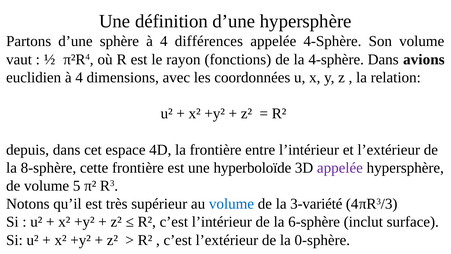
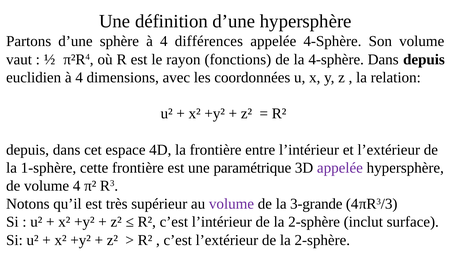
Dans avions: avions -> depuis
8-sphère: 8-sphère -> 1-sphère
hyperboloïde: hyperboloïde -> paramétrique
volume 5: 5 -> 4
volume at (232, 204) colour: blue -> purple
3-variété: 3-variété -> 3-grande
l’intérieur de la 6-sphère: 6-sphère -> 2-sphère
l’extérieur de la 0-sphère: 0-sphère -> 2-sphère
